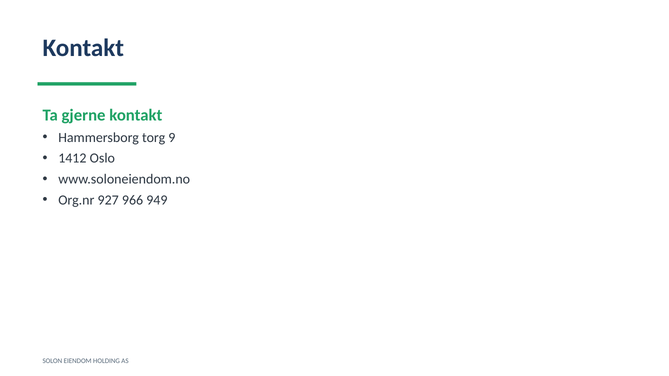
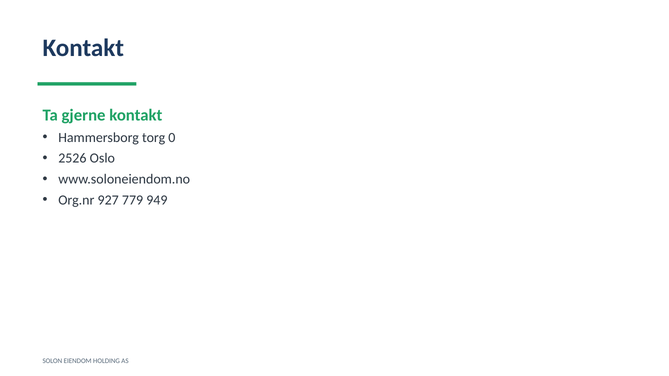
9: 9 -> 0
1412: 1412 -> 2526
966: 966 -> 779
